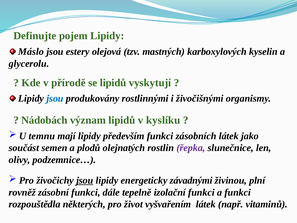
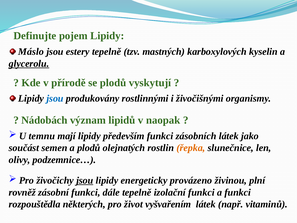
estery olejová: olejová -> tepelně
glycerolu underline: none -> present
se lipidů: lipidů -> plodů
kyslíku: kyslíku -> naopak
řepka colour: purple -> orange
závadnými: závadnými -> provázeno
